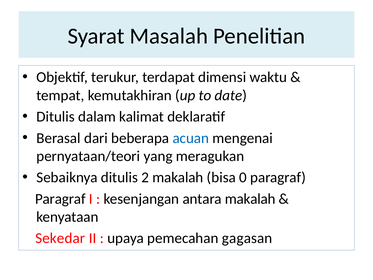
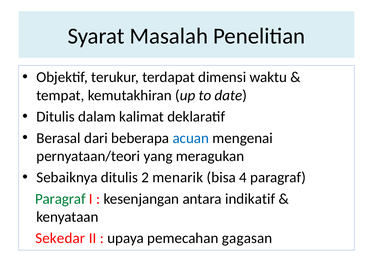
2 makalah: makalah -> menarik
0: 0 -> 4
Paragraf at (60, 199) colour: black -> green
antara makalah: makalah -> indikatif
